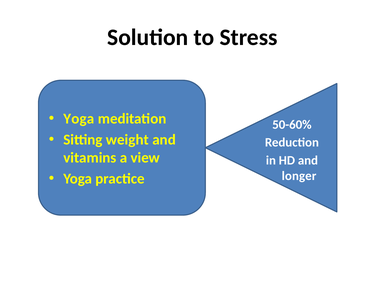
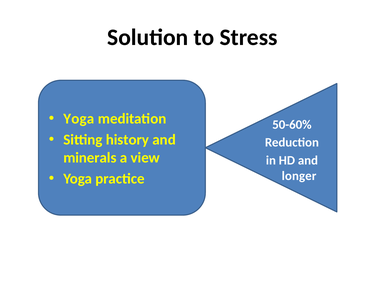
weight: weight -> history
vitamins: vitamins -> minerals
